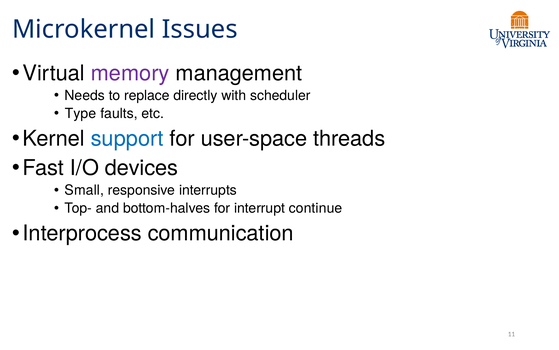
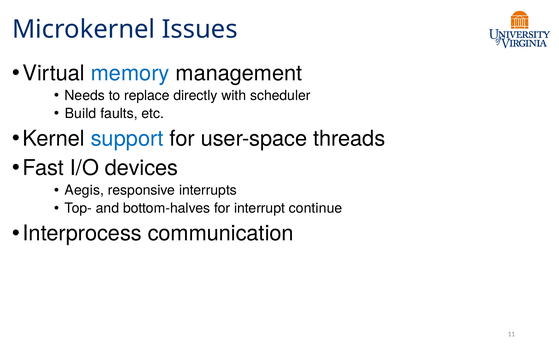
memory colour: purple -> blue
Type: Type -> Build
Small: Small -> Aegis
